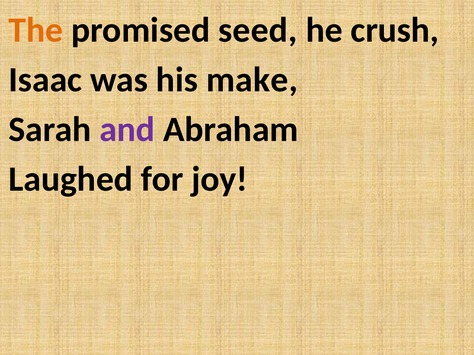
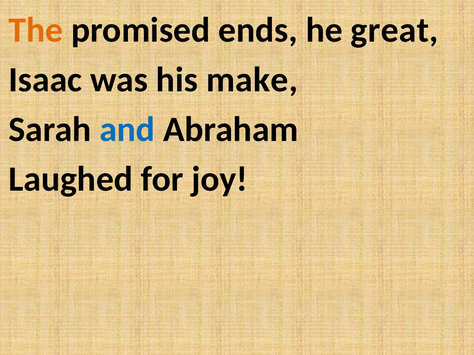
seed: seed -> ends
crush: crush -> great
and colour: purple -> blue
